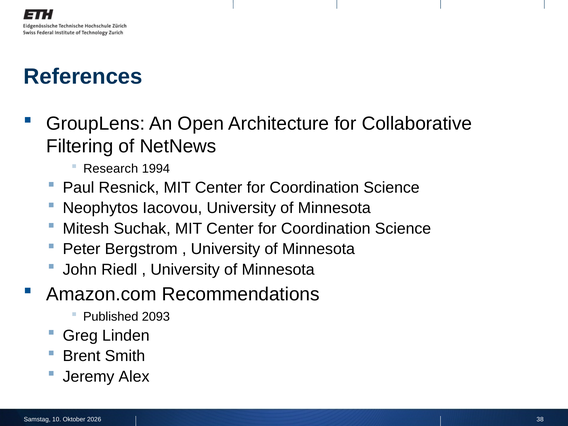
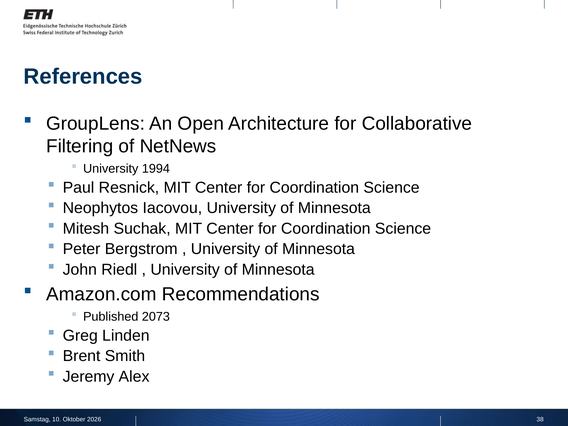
Research at (111, 169): Research -> University
2093: 2093 -> 2073
